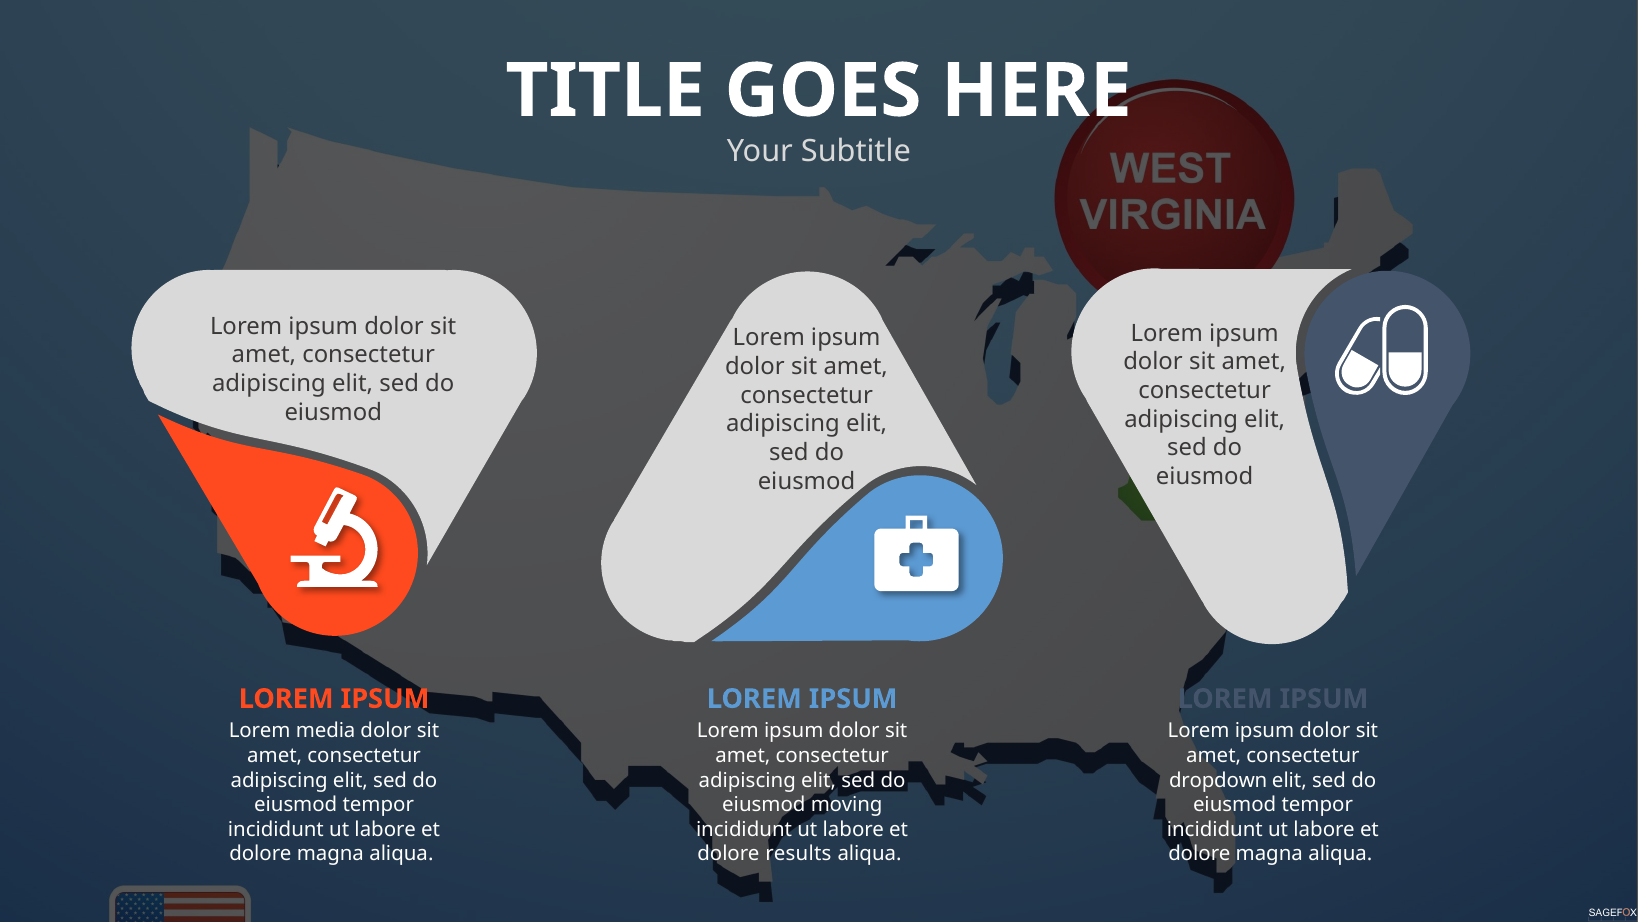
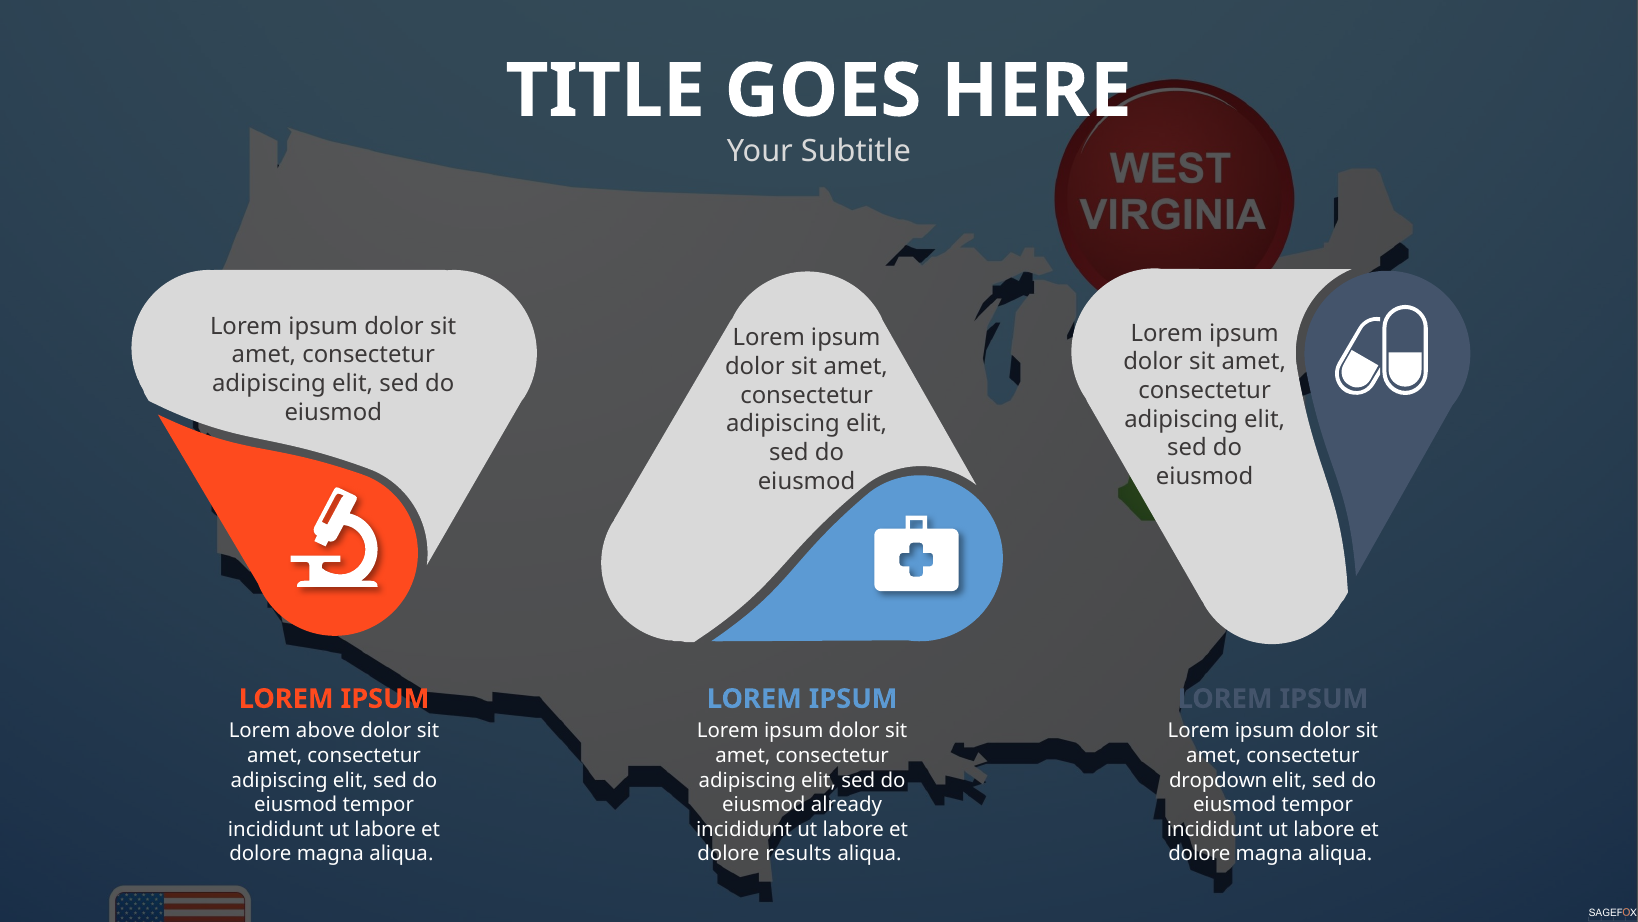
media: media -> above
moving: moving -> already
